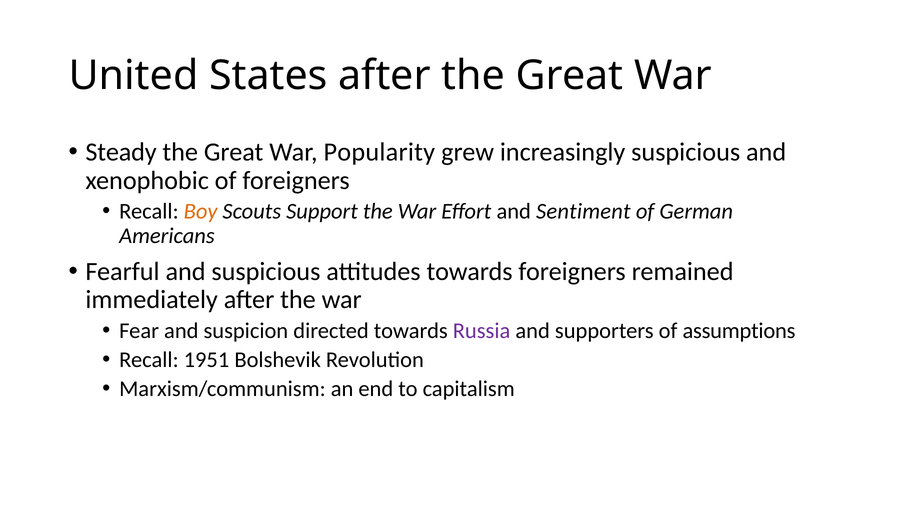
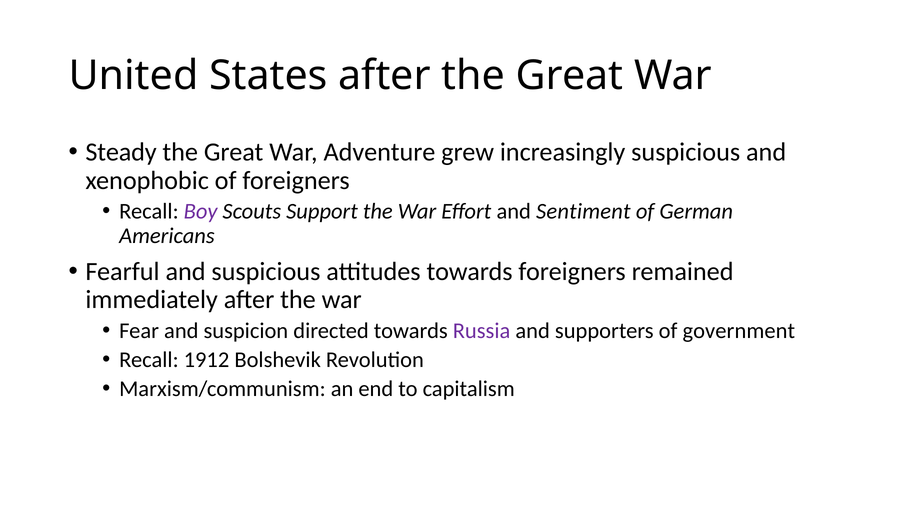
Popularity: Popularity -> Adventure
Boy colour: orange -> purple
assumptions: assumptions -> government
1951: 1951 -> 1912
